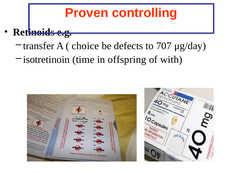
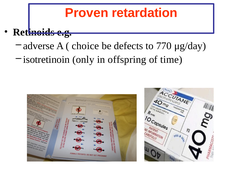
controlling: controlling -> retardation
transfer: transfer -> adverse
707: 707 -> 770
time: time -> only
with: with -> time
